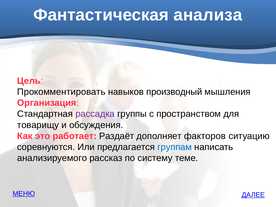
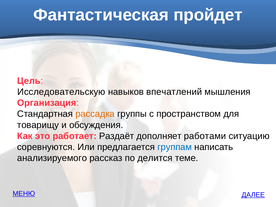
анализа: анализа -> пройдет
Прокомментировать: Прокомментировать -> Исследовательскую
производный: производный -> впечатлений
рассадка colour: purple -> orange
факторов: факторов -> работами
систему: систему -> делится
